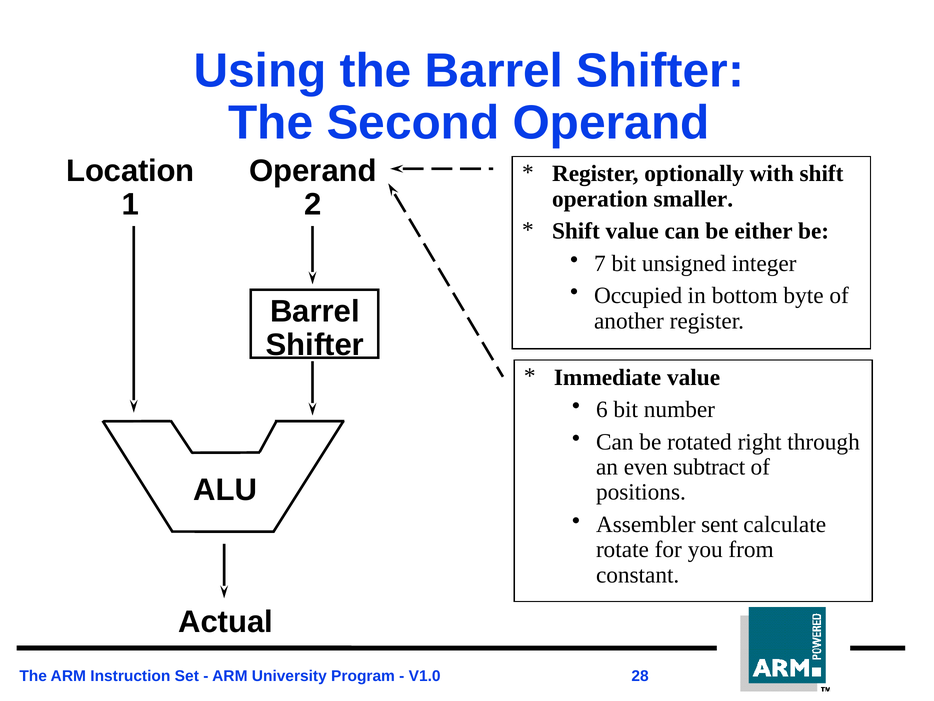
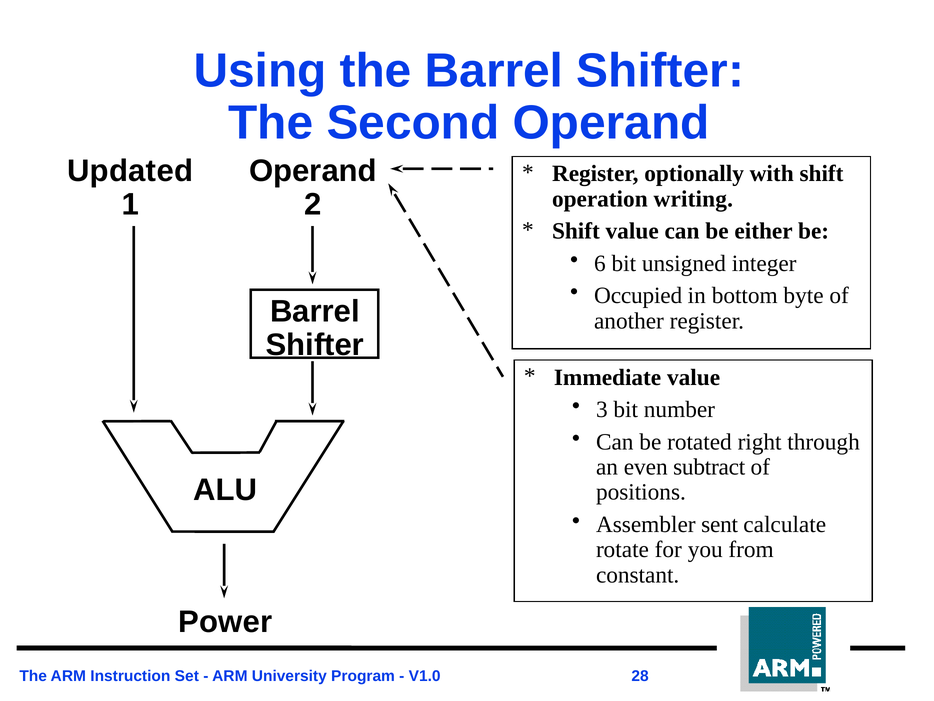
Location: Location -> Updated
smaller: smaller -> writing
7: 7 -> 6
6: 6 -> 3
Actual: Actual -> Power
